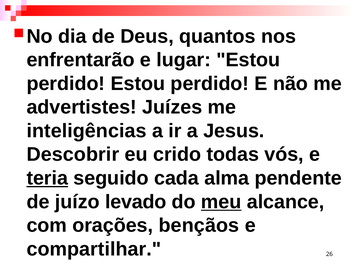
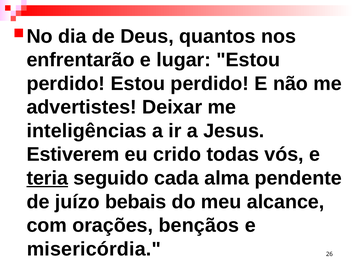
Juízes: Juízes -> Deixar
Descobrir: Descobrir -> Estiverem
levado: levado -> bebais
meu underline: present -> none
compartilhar: compartilhar -> misericórdia
